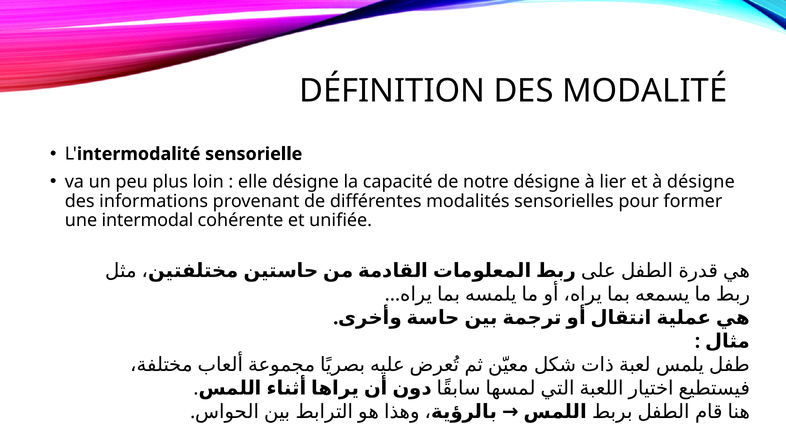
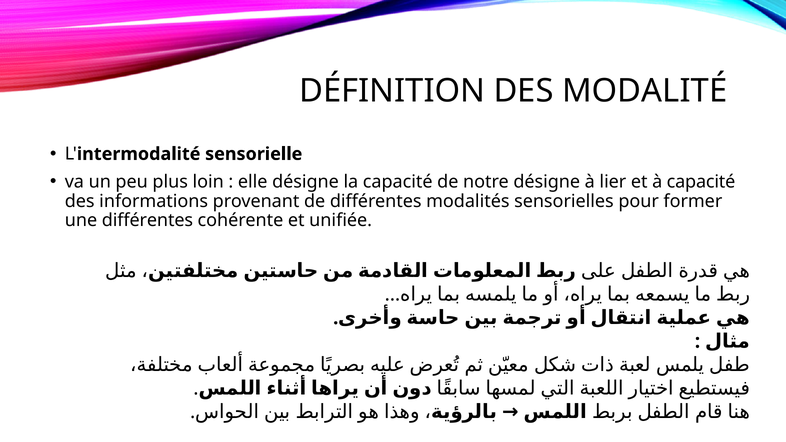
à désigne: désigne -> capacité
une intermodal: intermodal -> différentes
